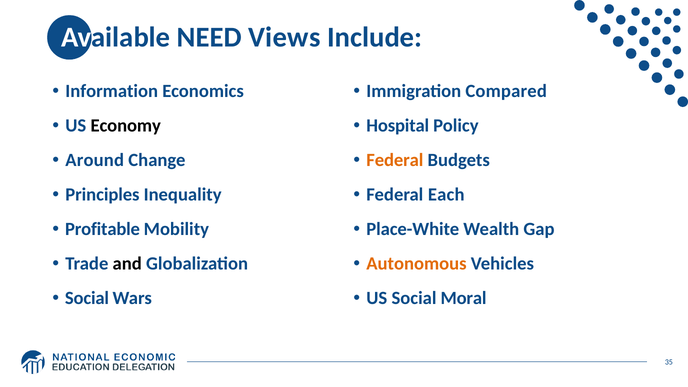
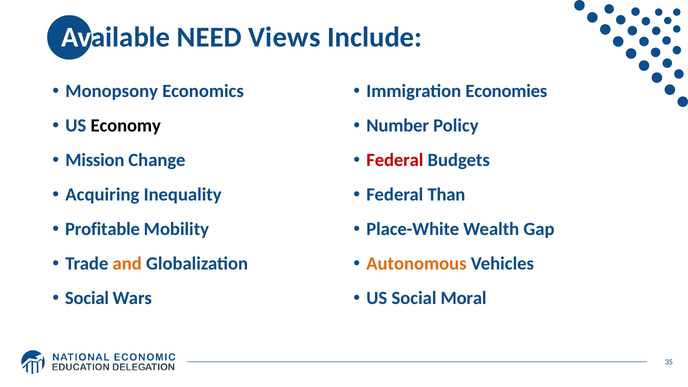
Information: Information -> Monopsony
Compared: Compared -> Economies
Hospital: Hospital -> Number
Around: Around -> Mission
Federal at (395, 160) colour: orange -> red
Principles: Principles -> Acquiring
Each: Each -> Than
and colour: black -> orange
